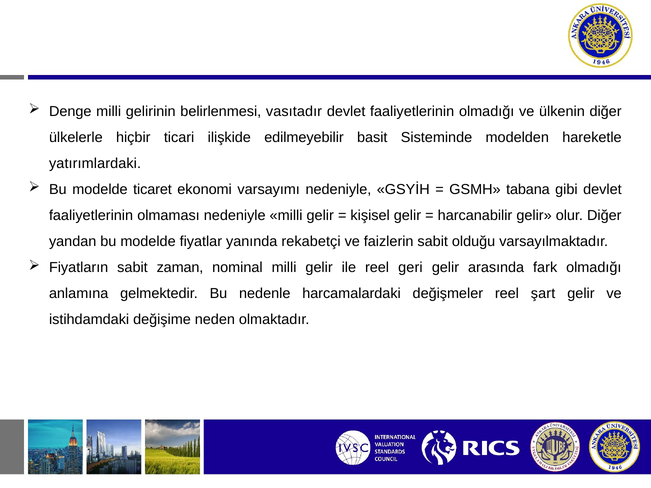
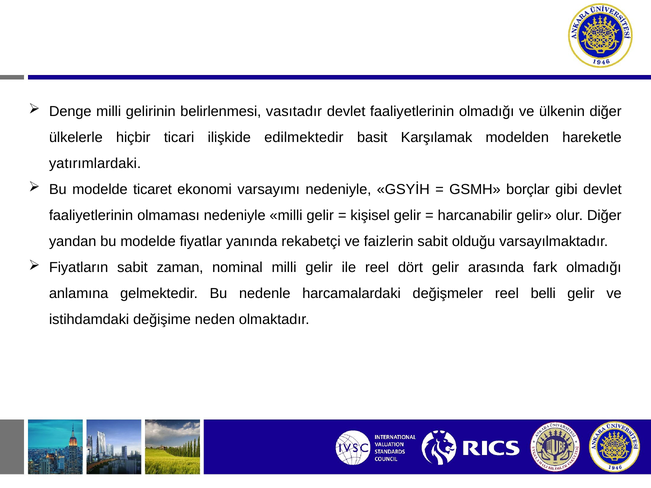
edilmeyebilir: edilmeyebilir -> edilmektedir
Sisteminde: Sisteminde -> Karşılamak
tabana: tabana -> borçlar
geri: geri -> dört
şart: şart -> belli
